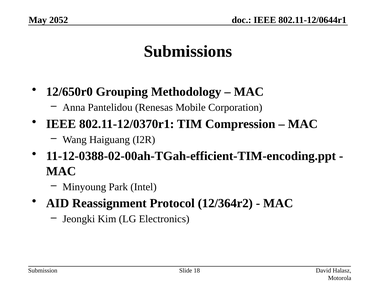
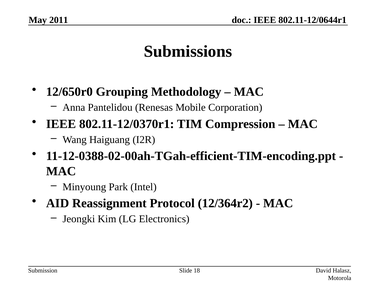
2052: 2052 -> 2011
